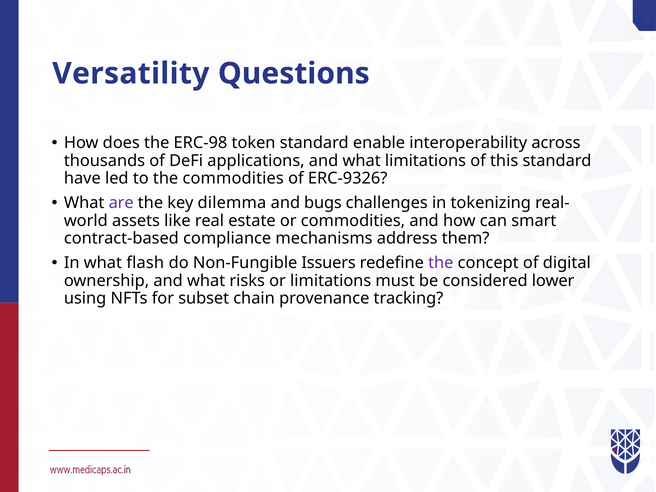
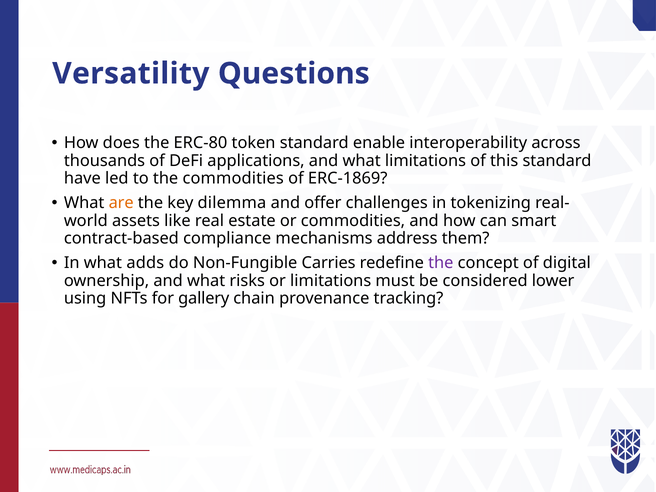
ERC-98: ERC-98 -> ERC-80
ERC-9326: ERC-9326 -> ERC-1869
are colour: purple -> orange
bugs: bugs -> offer
flash: flash -> adds
Issuers: Issuers -> Carries
subset: subset -> gallery
